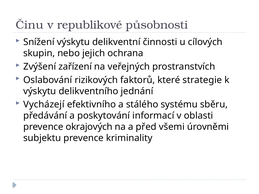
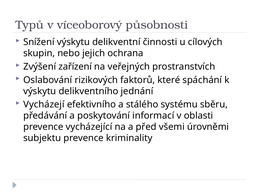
Činu: Činu -> Typů
republikové: republikové -> víceoborový
strategie: strategie -> spáchání
okrajových: okrajových -> vycházející
